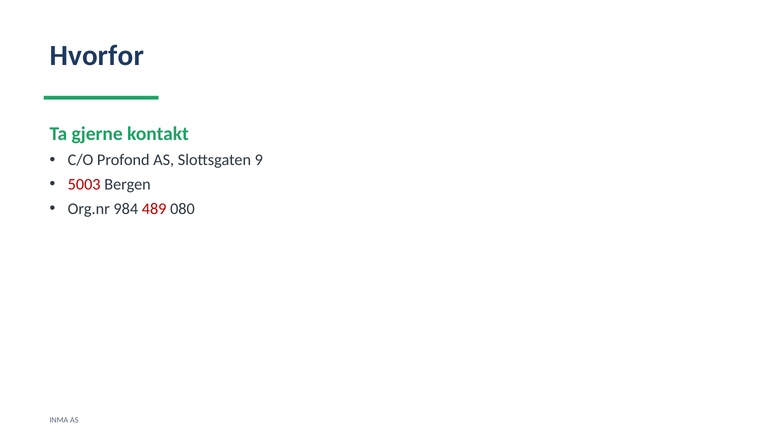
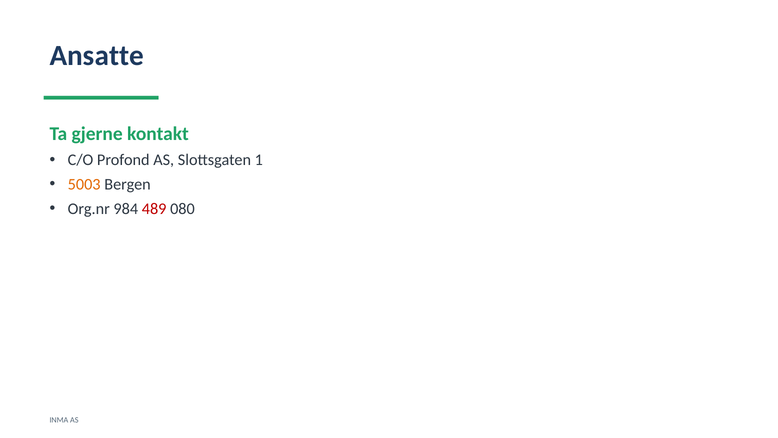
Hvorfor: Hvorfor -> Ansatte
9: 9 -> 1
5003 colour: red -> orange
